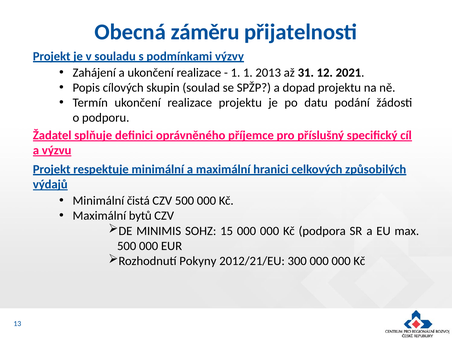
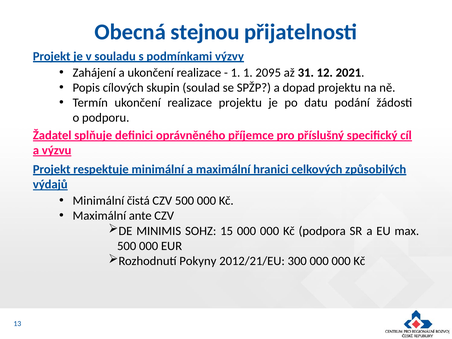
záměru: záměru -> stejnou
2013: 2013 -> 2095
bytů: bytů -> ante
